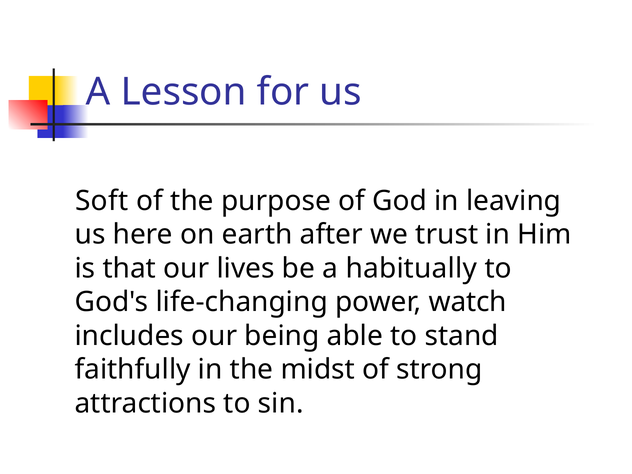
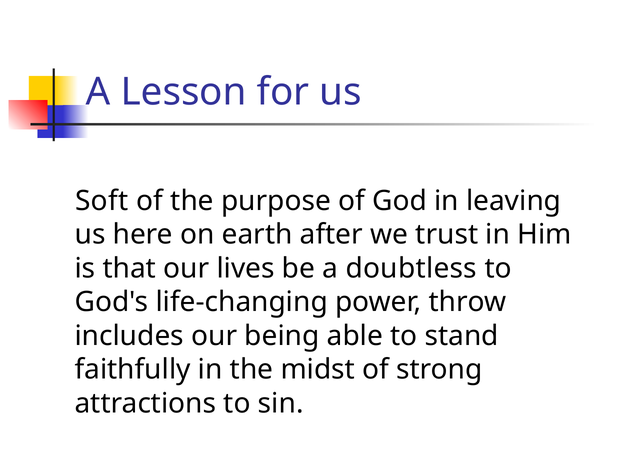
habitually: habitually -> doubtless
watch: watch -> throw
